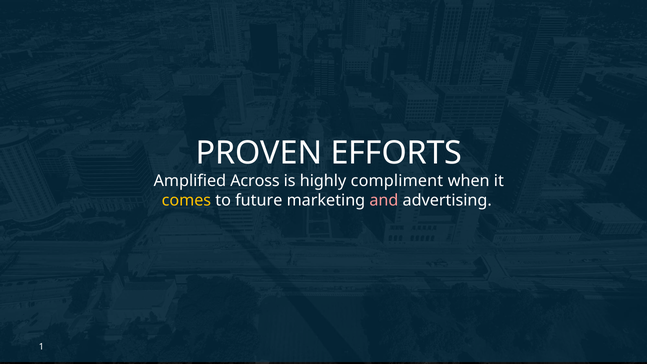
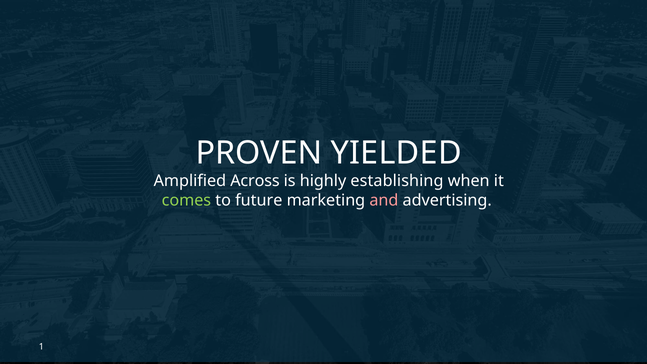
EFFORTS: EFFORTS -> YIELDED
compliment: compliment -> establishing
comes colour: yellow -> light green
